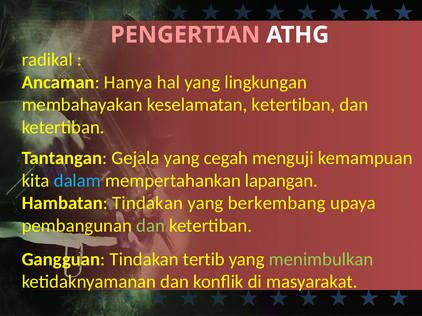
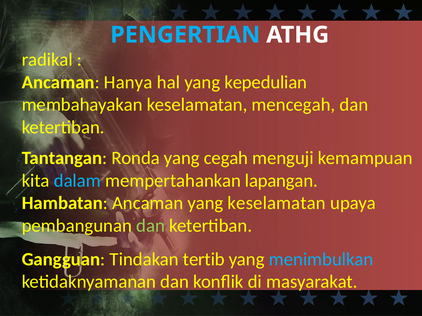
PENGERTIAN colour: pink -> light blue
lingkungan: lingkungan -> kepedulian
keselamatan ketertiban: ketertiban -> mencegah
Gejala: Gejala -> Ronda
Hambatan Tindakan: Tindakan -> Ancaman
yang berkembang: berkembang -> keselamatan
menimbulkan colour: light green -> light blue
